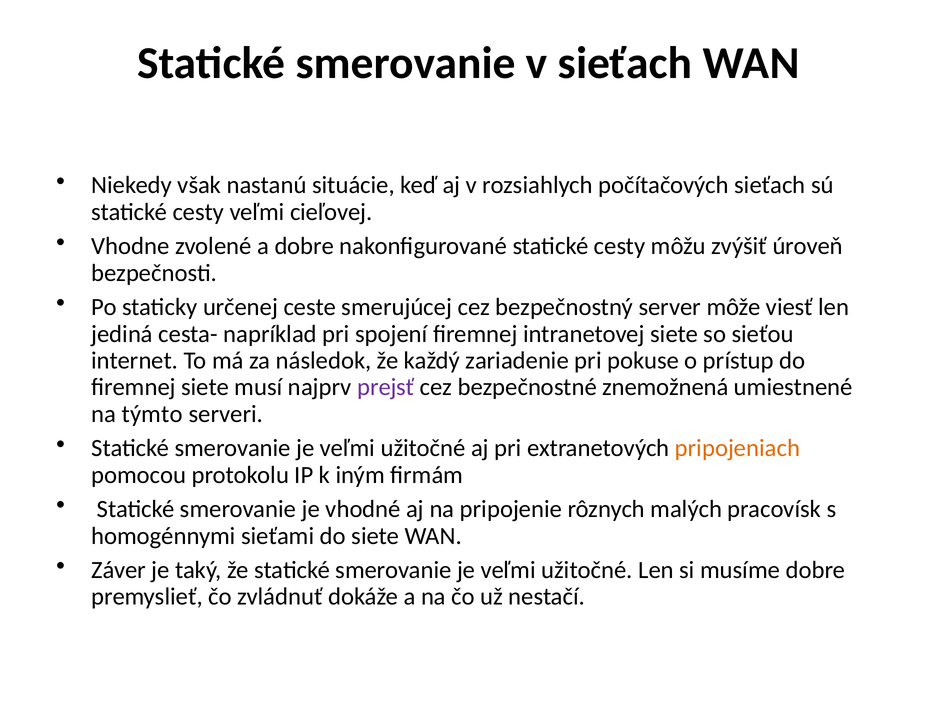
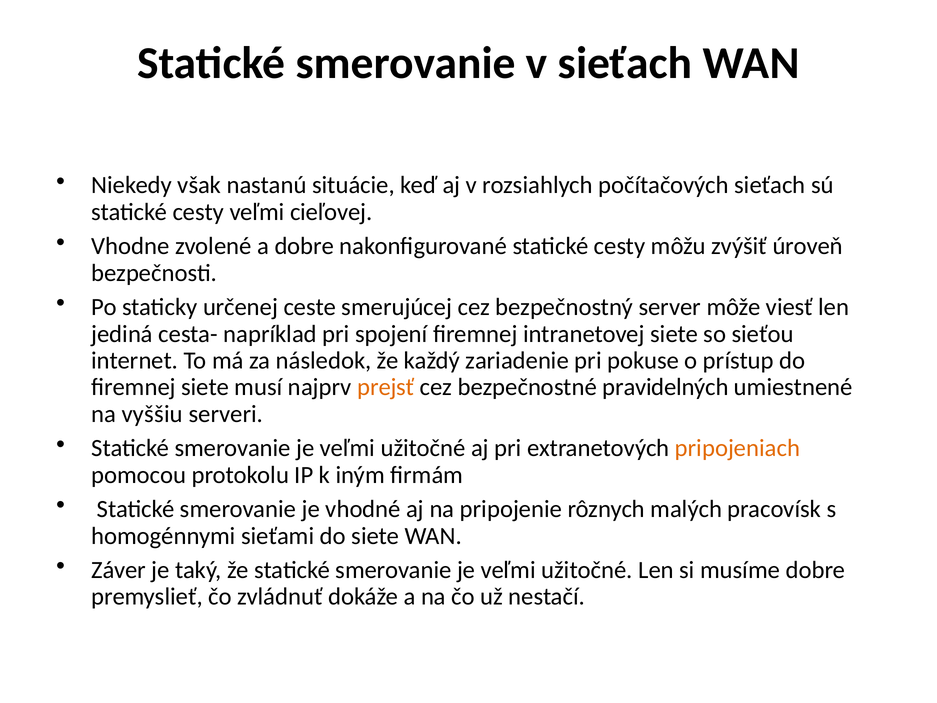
prejsť colour: purple -> orange
znemožnená: znemožnená -> pravidelných
týmto: týmto -> vyššiu
